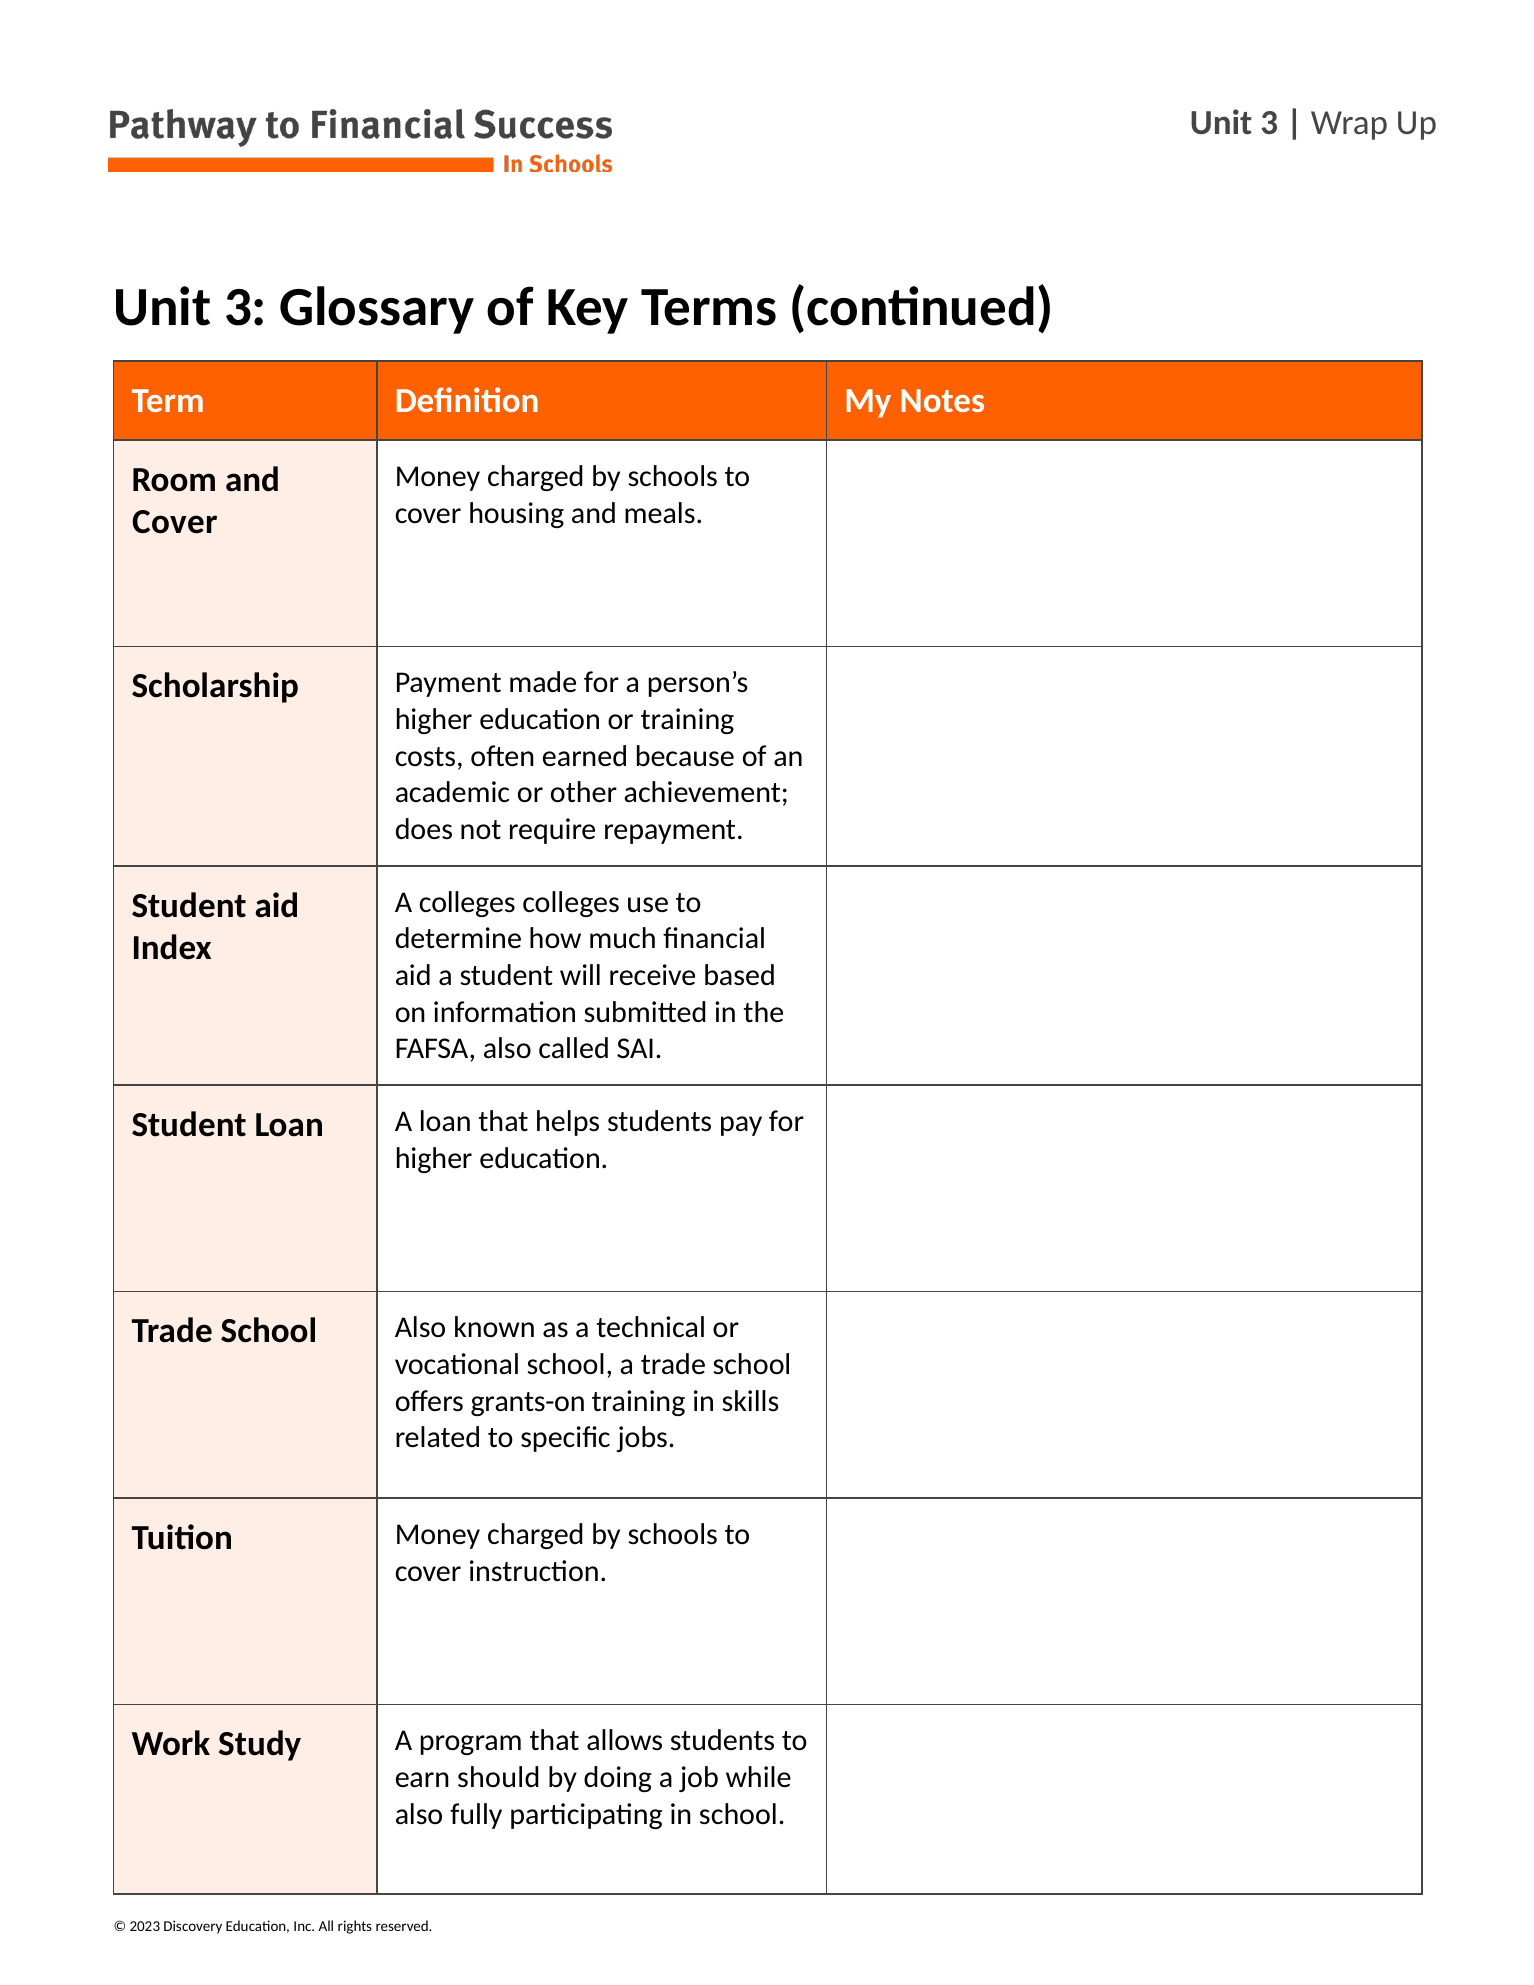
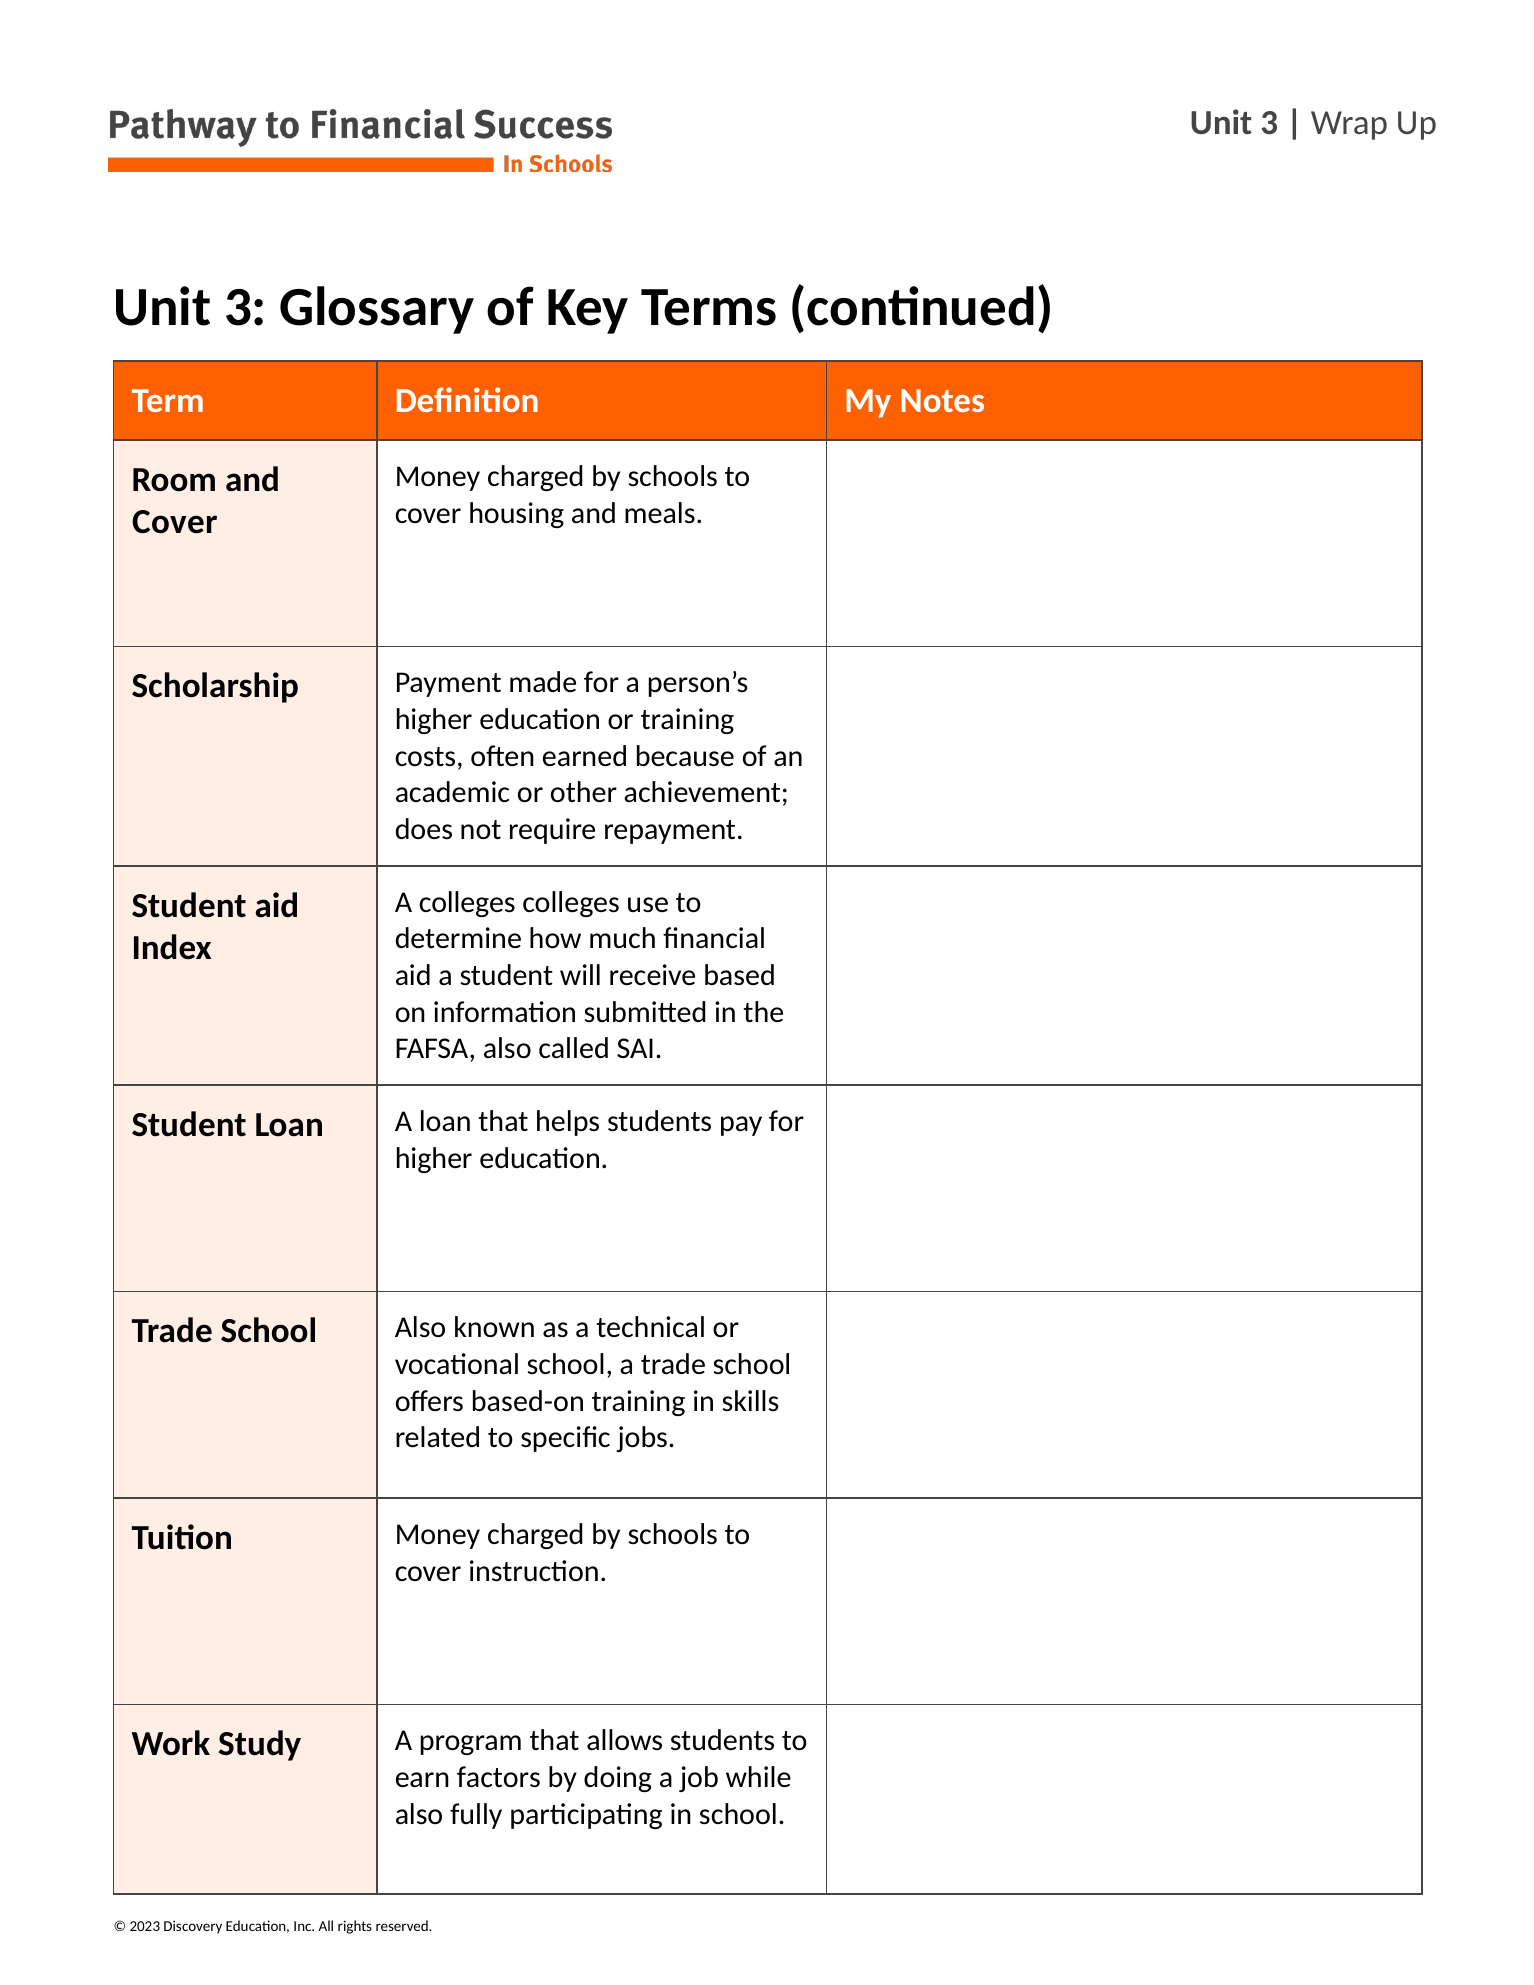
grants-on: grants-on -> based-on
should: should -> factors
